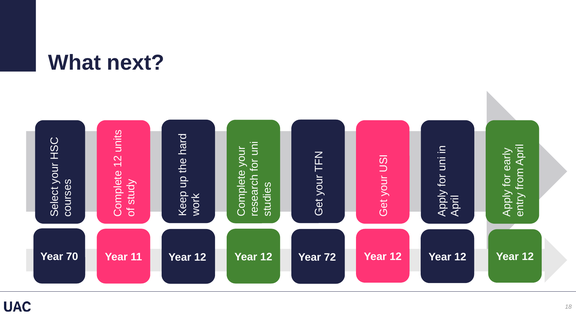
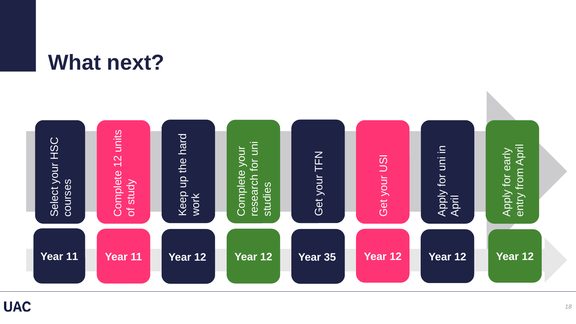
70 at (72, 257): 70 -> 11
72: 72 -> 35
